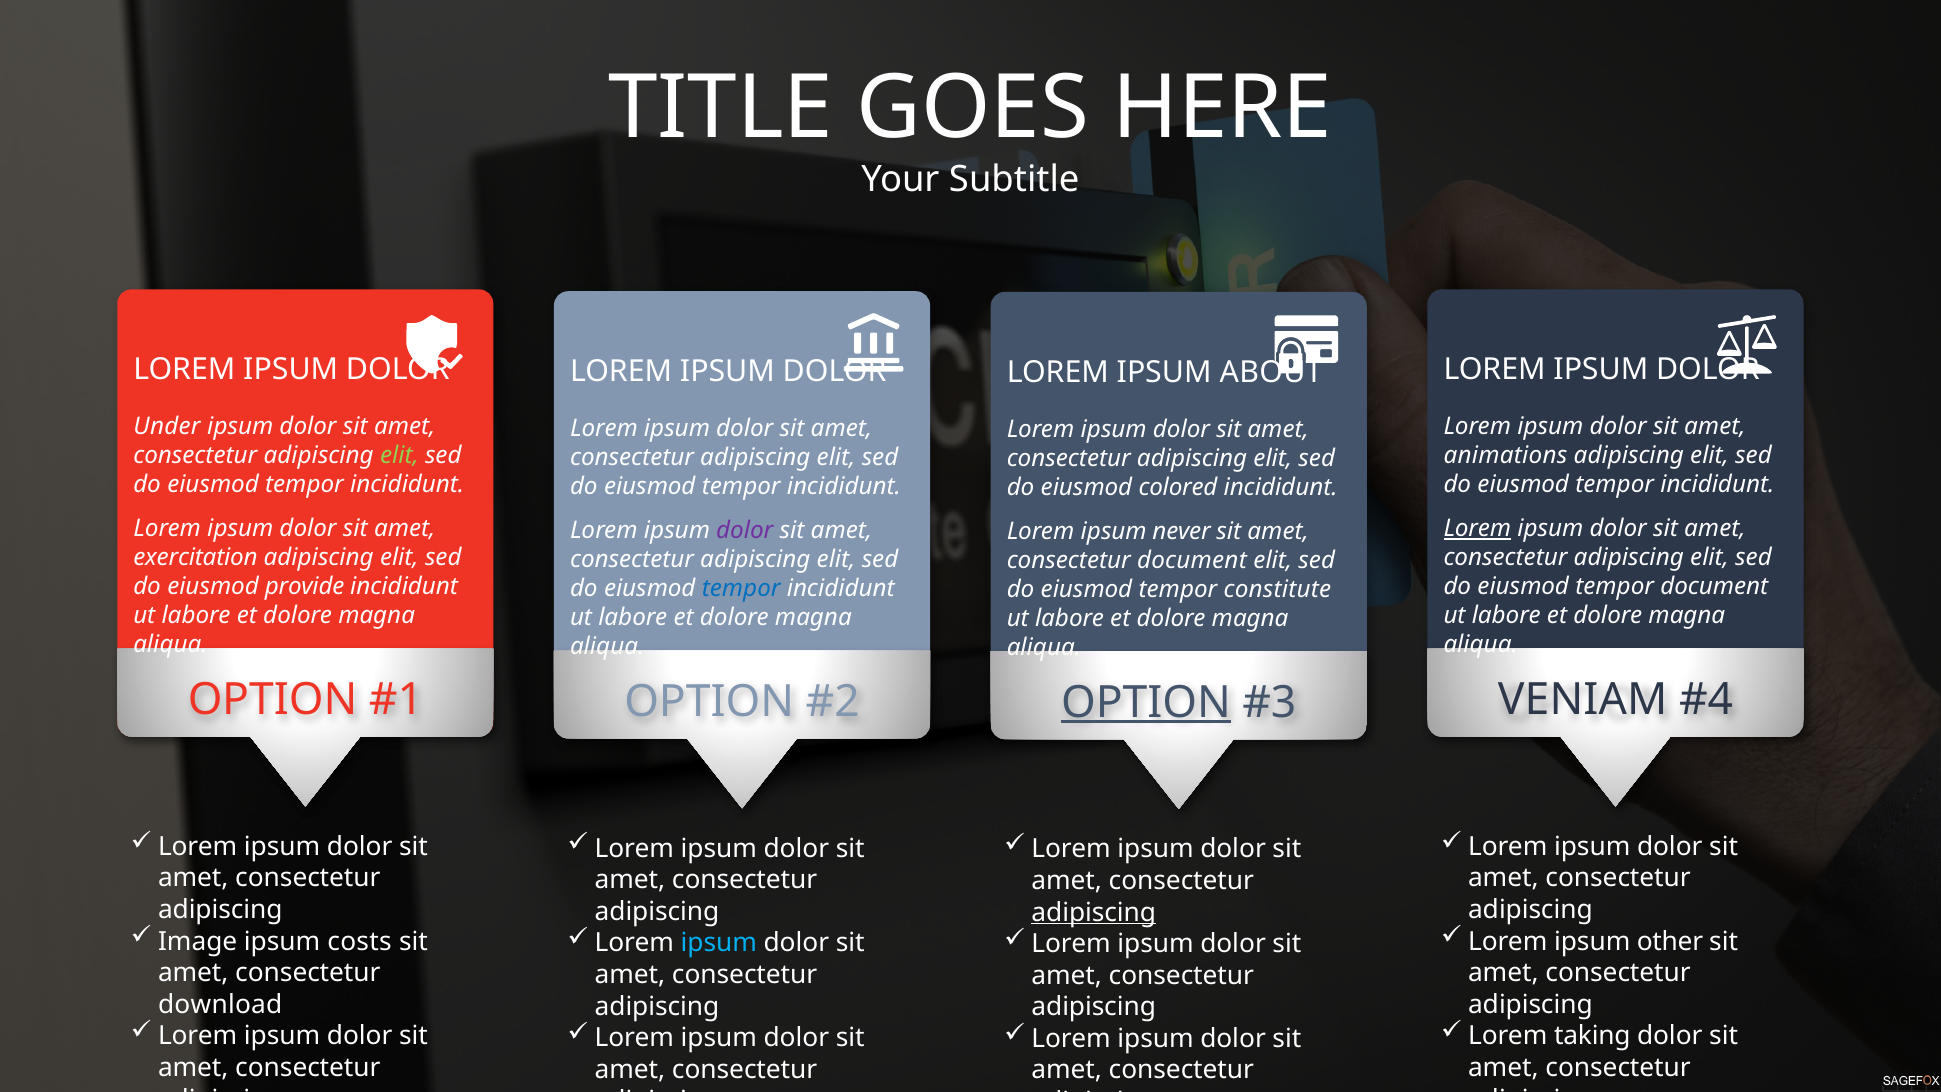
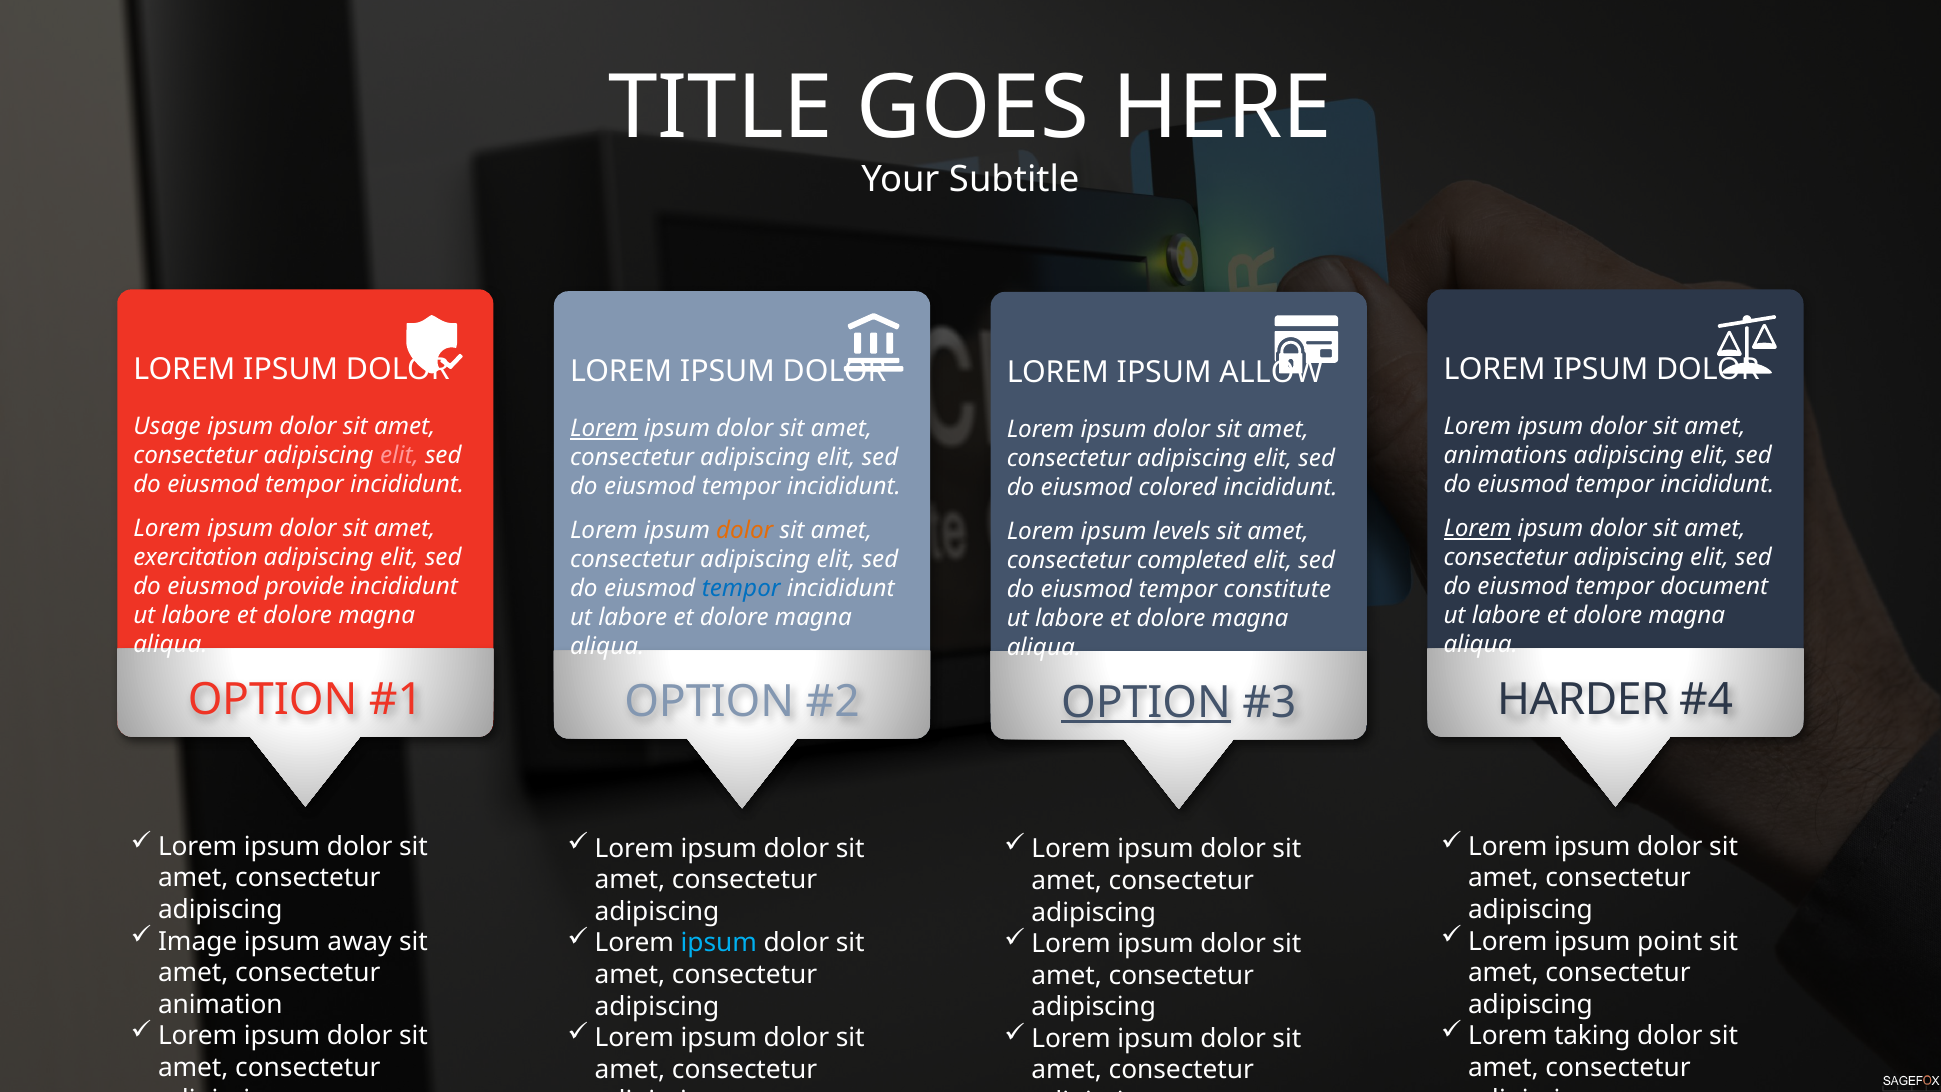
ABOUT: ABOUT -> ALLOW
Under: Under -> Usage
Lorem at (604, 428) underline: none -> present
elit at (399, 456) colour: light green -> pink
dolor at (745, 530) colour: purple -> orange
never: never -> levels
consectetur document: document -> completed
VENIAM: VENIAM -> HARDER
adipiscing at (1094, 912) underline: present -> none
costs: costs -> away
other: other -> point
download: download -> animation
